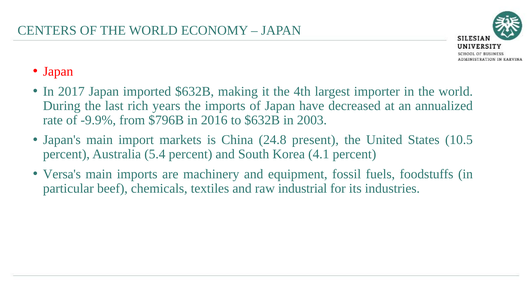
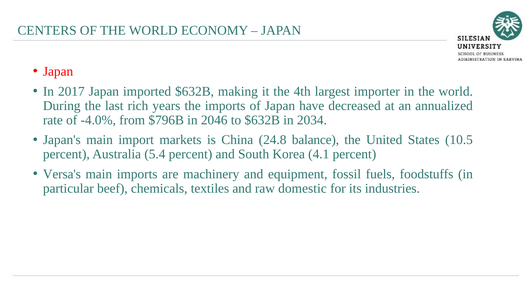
-9.9%: -9.9% -> -4.0%
2016: 2016 -> 2046
2003: 2003 -> 2034
present: present -> balance
industrial: industrial -> domestic
